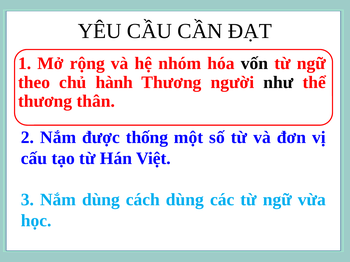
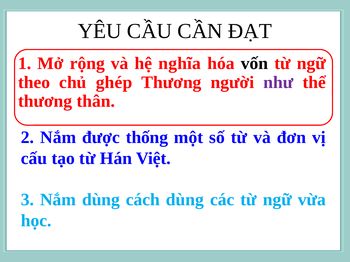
nhóm: nhóm -> nghĩa
hành: hành -> ghép
như colour: black -> purple
